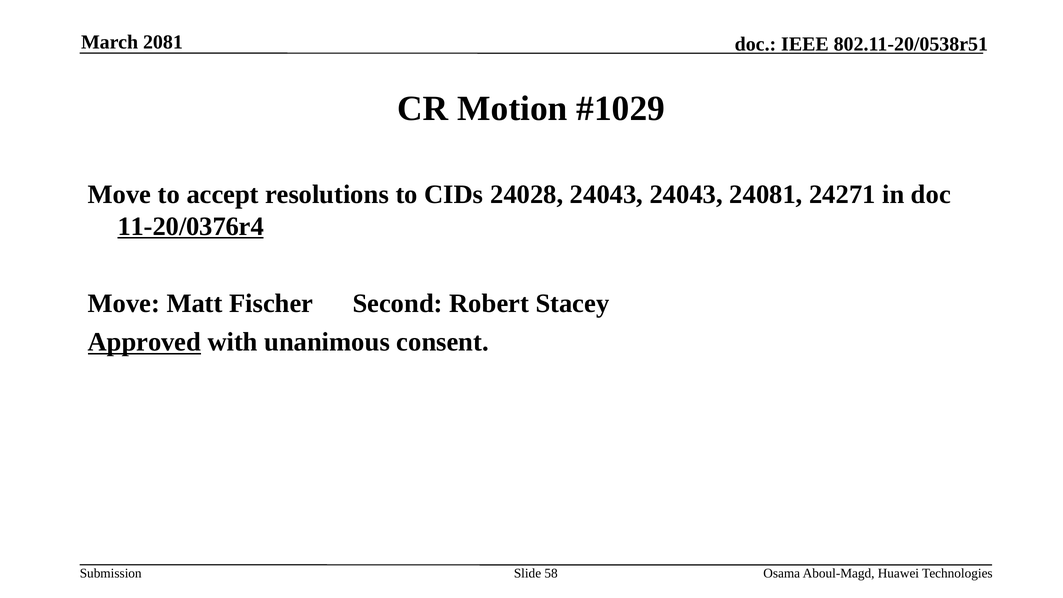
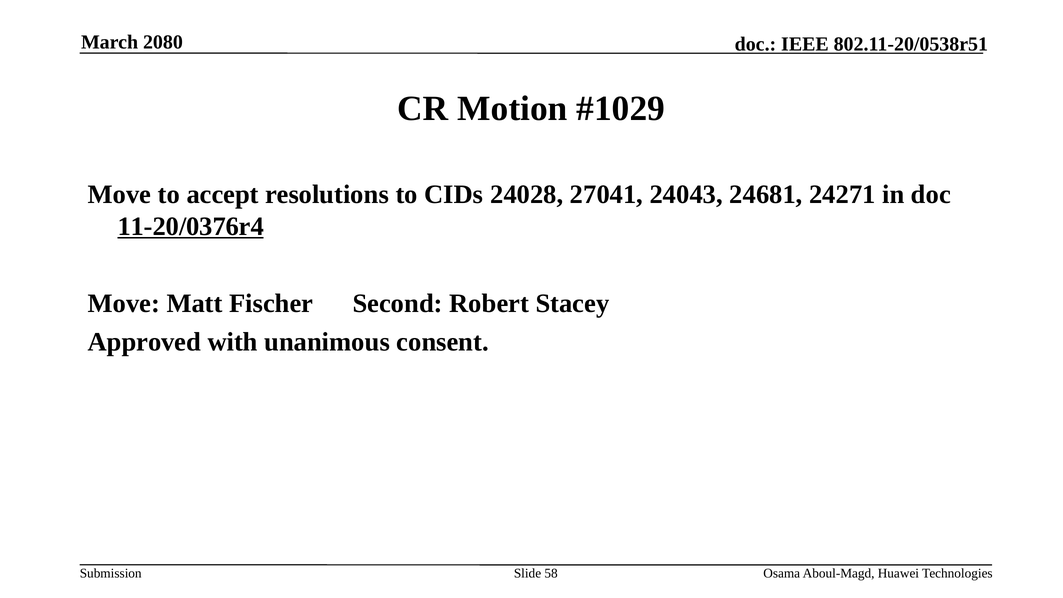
2081: 2081 -> 2080
24028 24043: 24043 -> 27041
24081: 24081 -> 24681
Approved underline: present -> none
